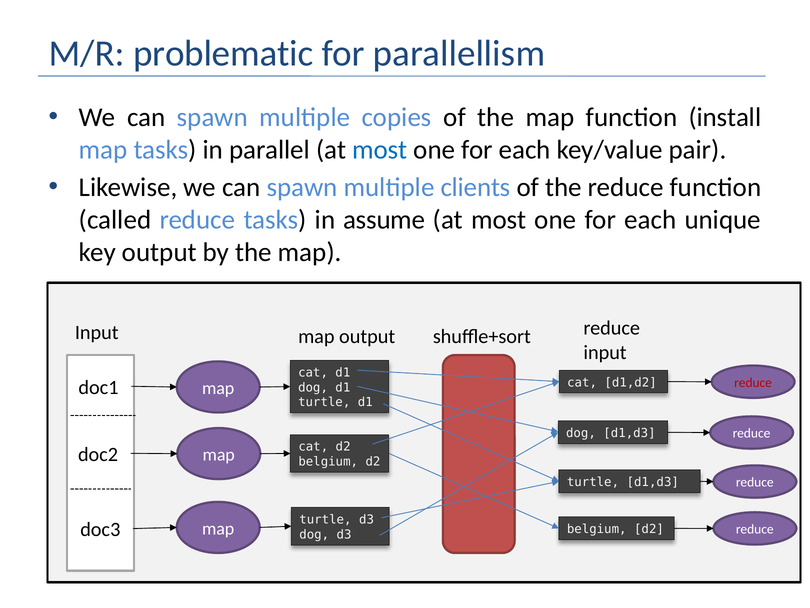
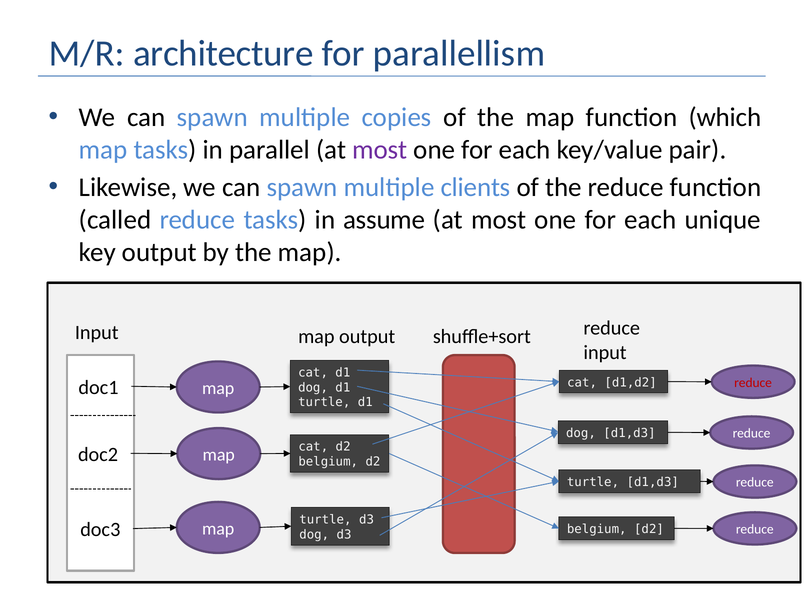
problematic: problematic -> architecture
install: install -> which
most at (380, 149) colour: blue -> purple
